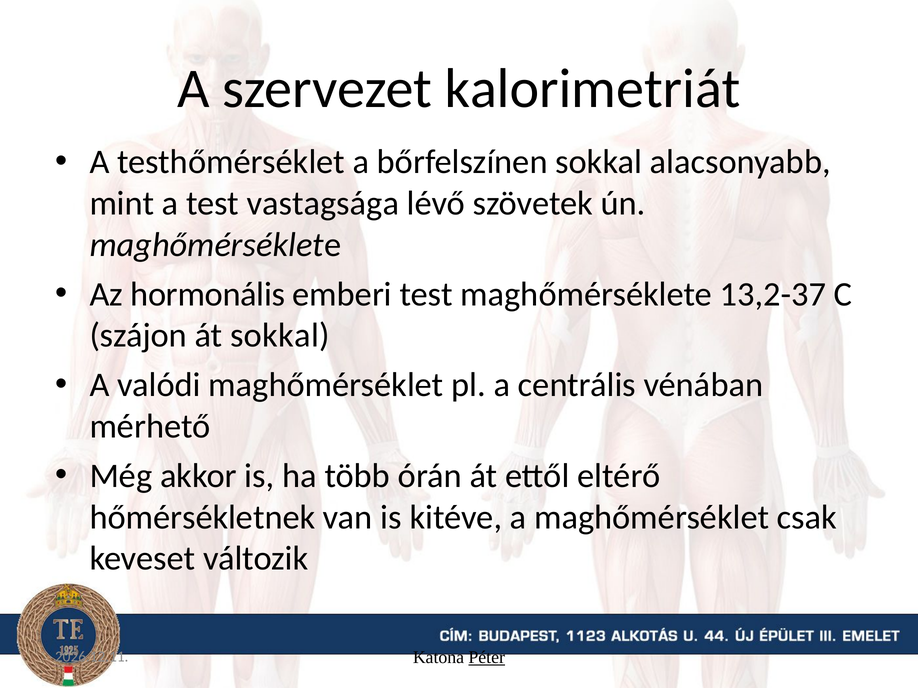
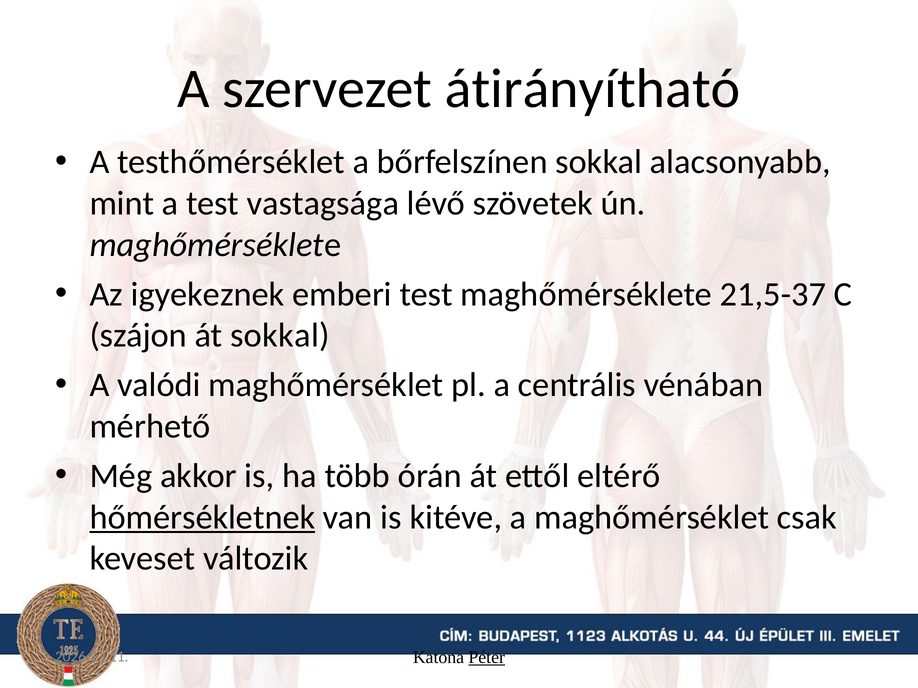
kalorimetriát: kalorimetriát -> átirányítható
hormonális: hormonális -> igyekeznek
13,2-37: 13,2-37 -> 21,5-37
hőmérsékletnek underline: none -> present
